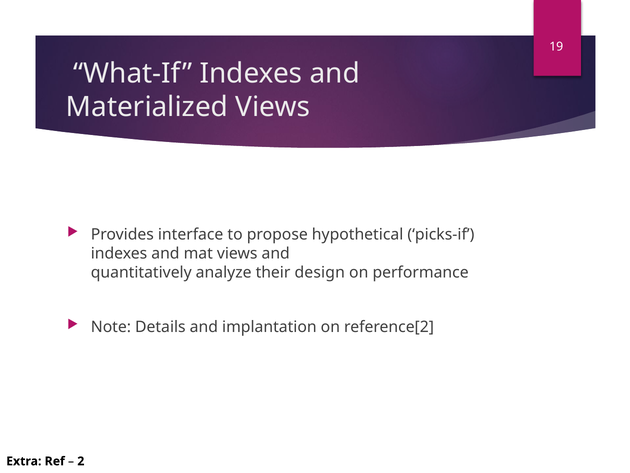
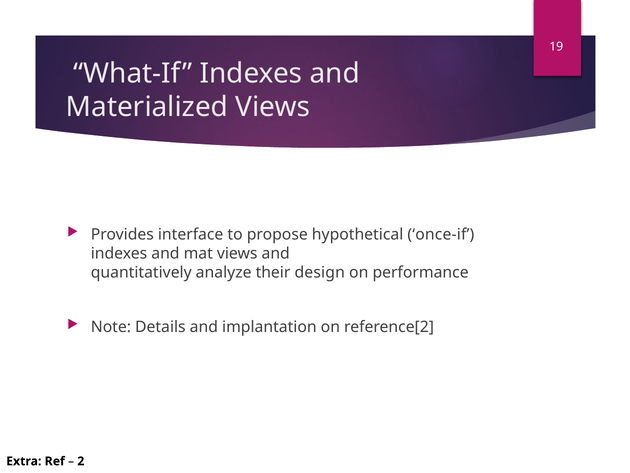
picks-if: picks-if -> once-if
